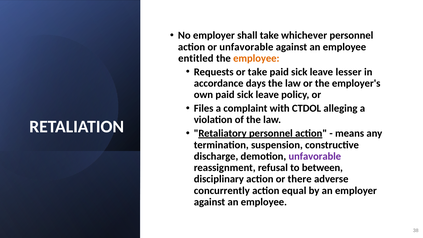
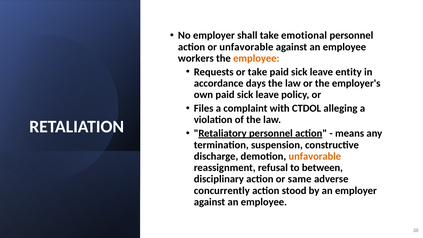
whichever: whichever -> emotional
entitled: entitled -> workers
lesser: lesser -> entity
unfavorable at (315, 156) colour: purple -> orange
there: there -> same
equal: equal -> stood
